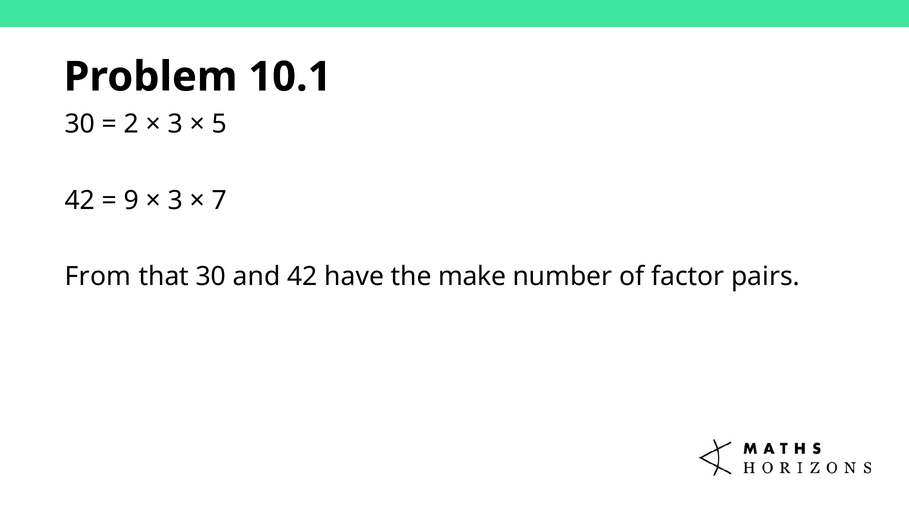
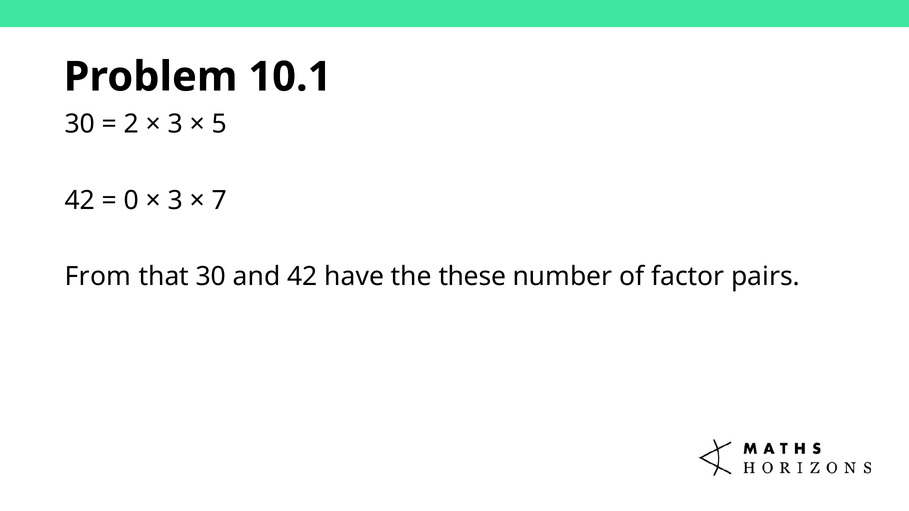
9: 9 -> 0
make: make -> these
